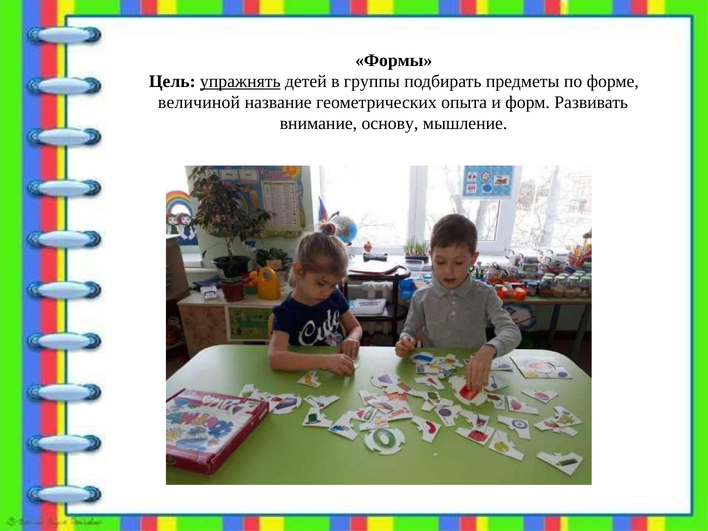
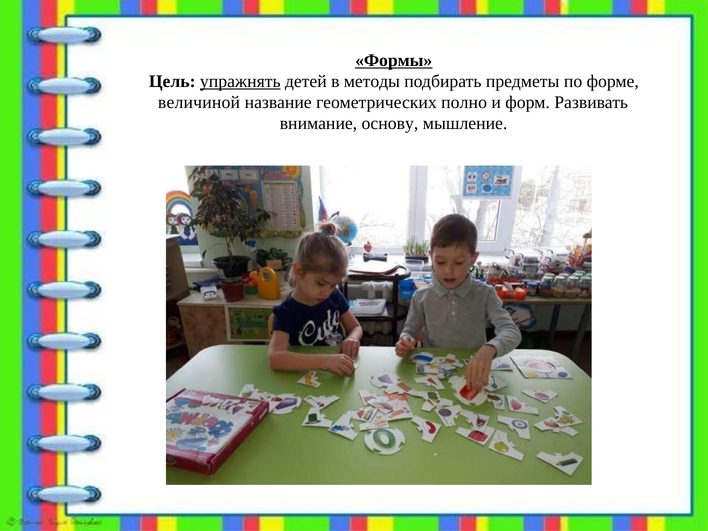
Формы underline: none -> present
группы: группы -> методы
опыта: опыта -> полно
